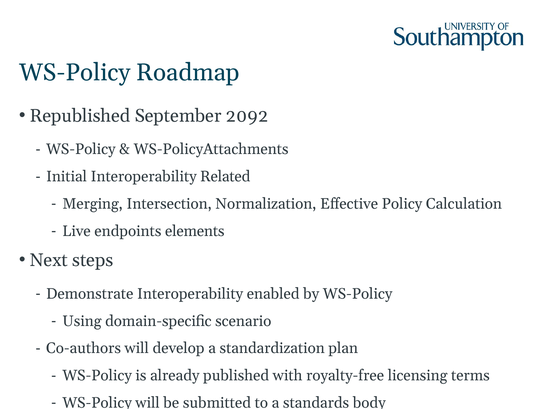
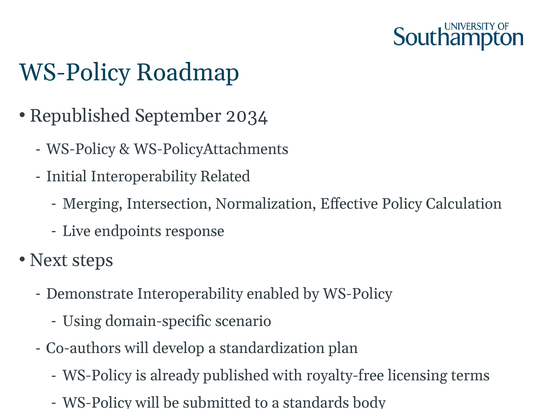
2092: 2092 -> 2034
elements: elements -> response
